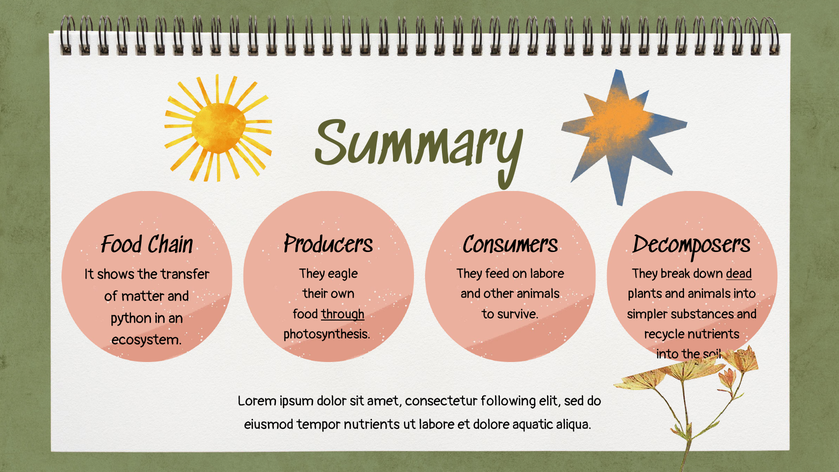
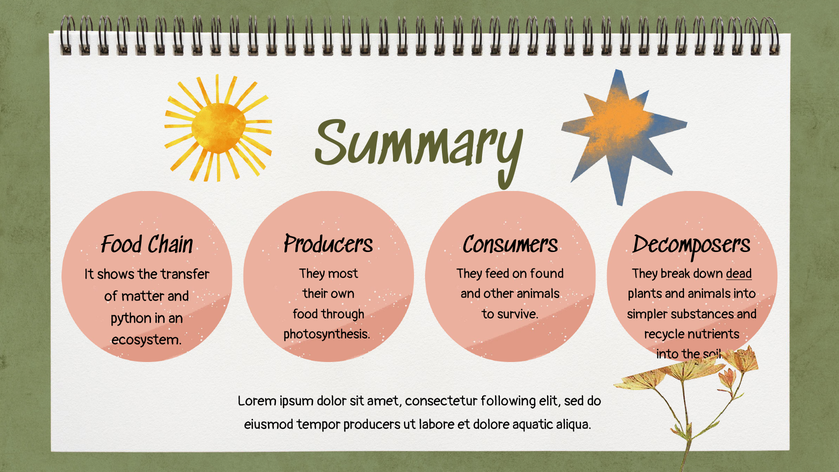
eagle: eagle -> most
on labore: labore -> found
through underline: present -> none
tempor nutrients: nutrients -> producers
